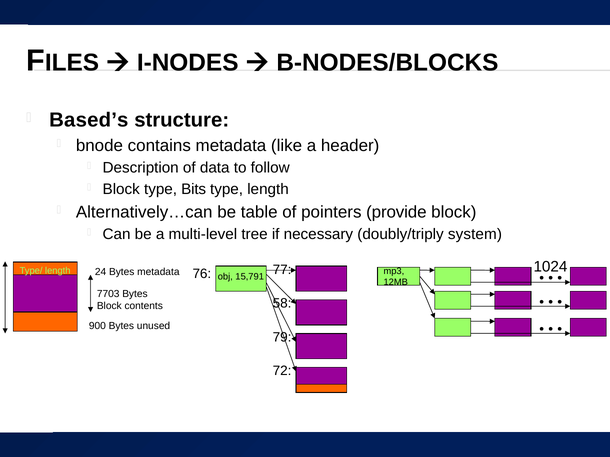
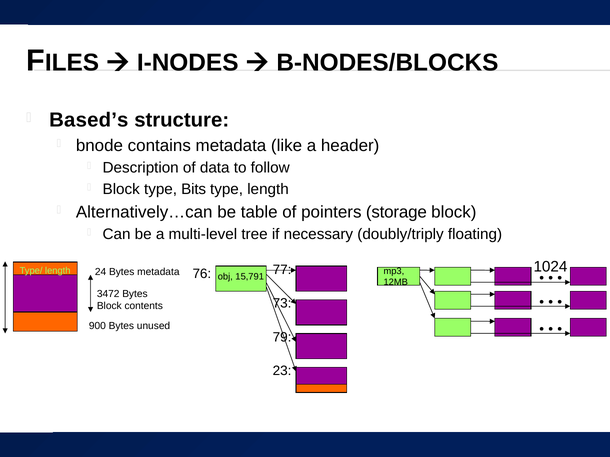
provide: provide -> storage
system: system -> floating
7703: 7703 -> 3472
58: 58 -> 73
72: 72 -> 23
